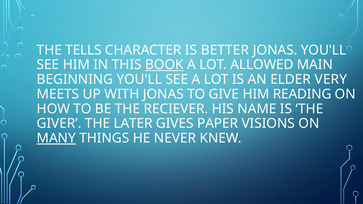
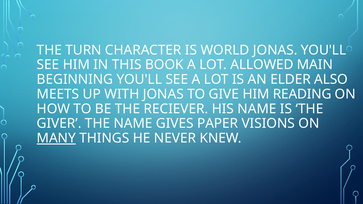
TELLS: TELLS -> TURN
BETTER: BETTER -> WORLD
BOOK underline: present -> none
VERY: VERY -> ALSO
THE LATER: LATER -> NAME
